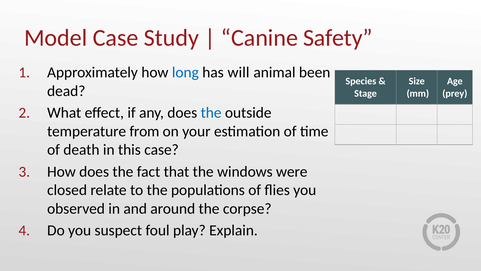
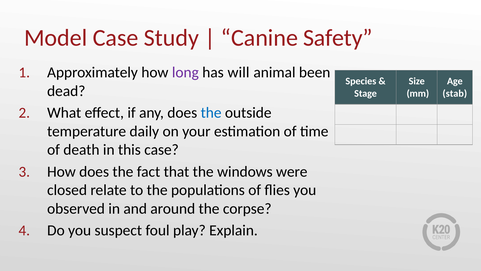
long colour: blue -> purple
prey: prey -> stab
from: from -> daily
